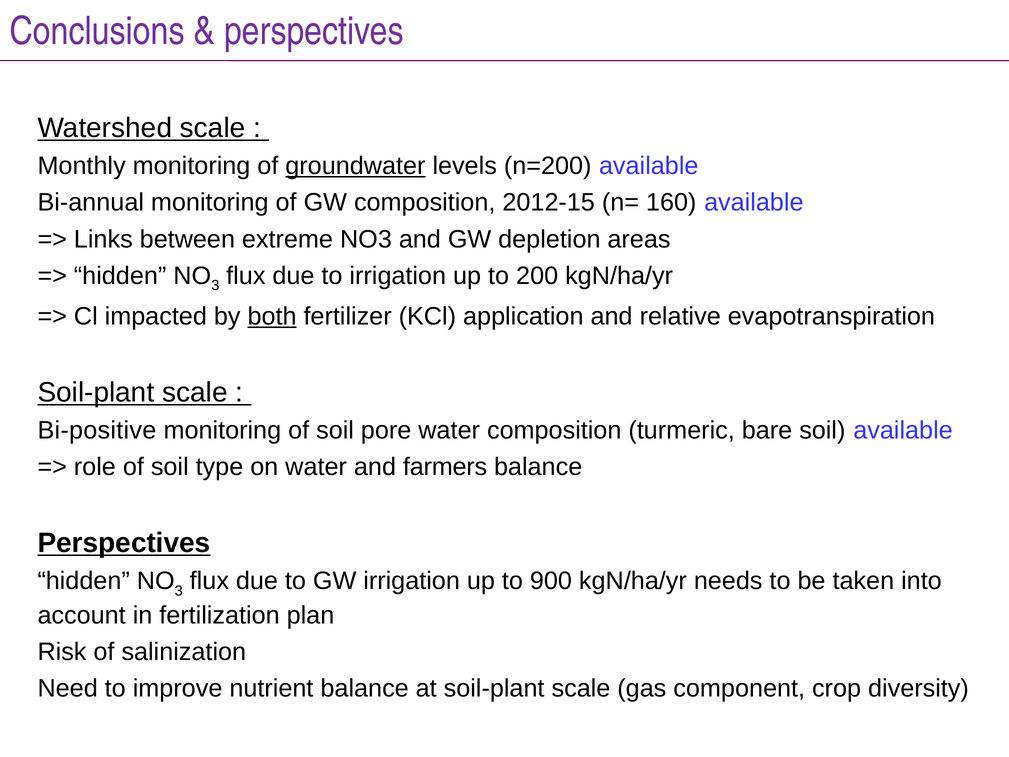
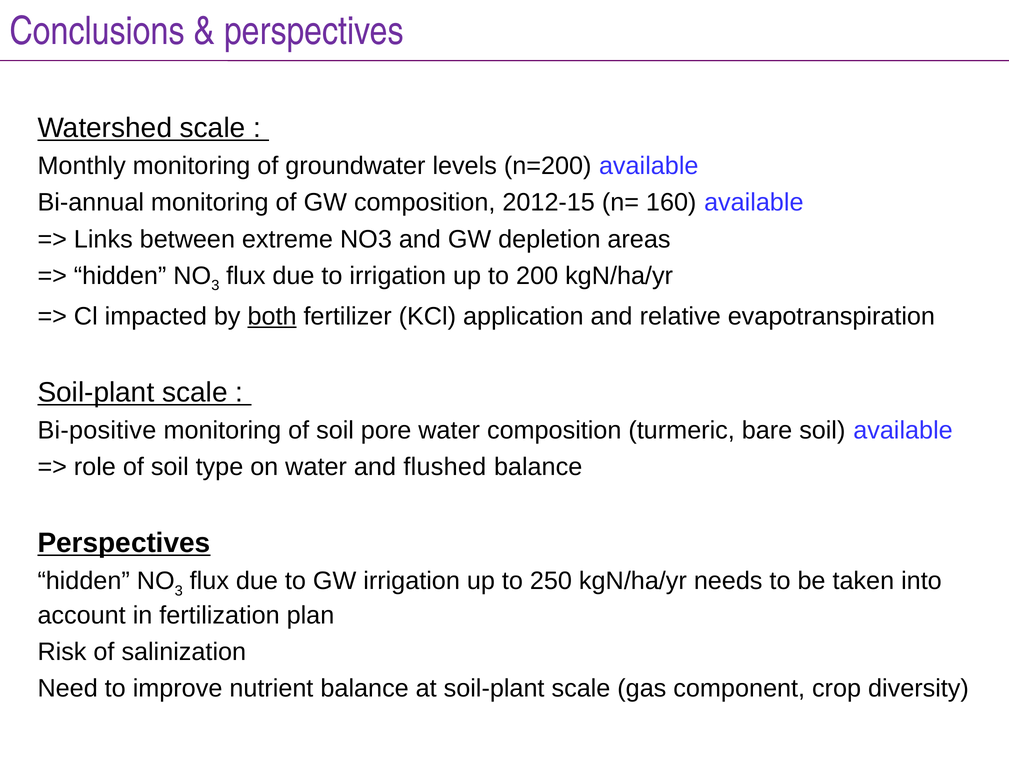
groundwater underline: present -> none
farmers: farmers -> flushed
900: 900 -> 250
